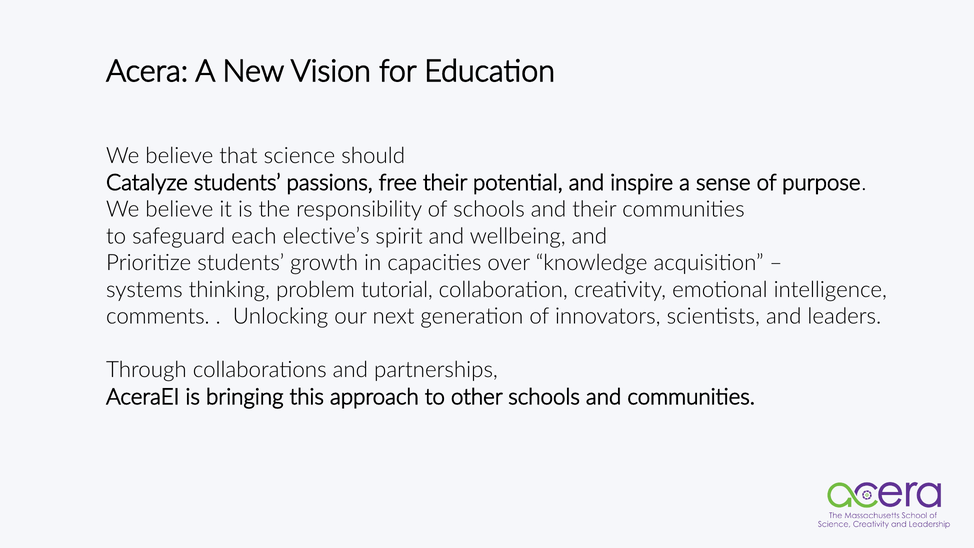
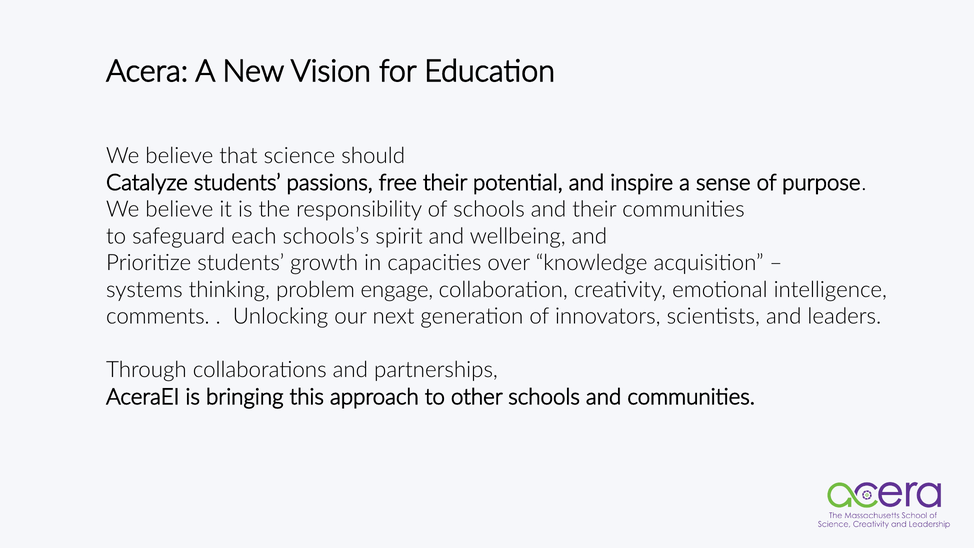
elective’s: elective’s -> schools’s
tutorial: tutorial -> engage
